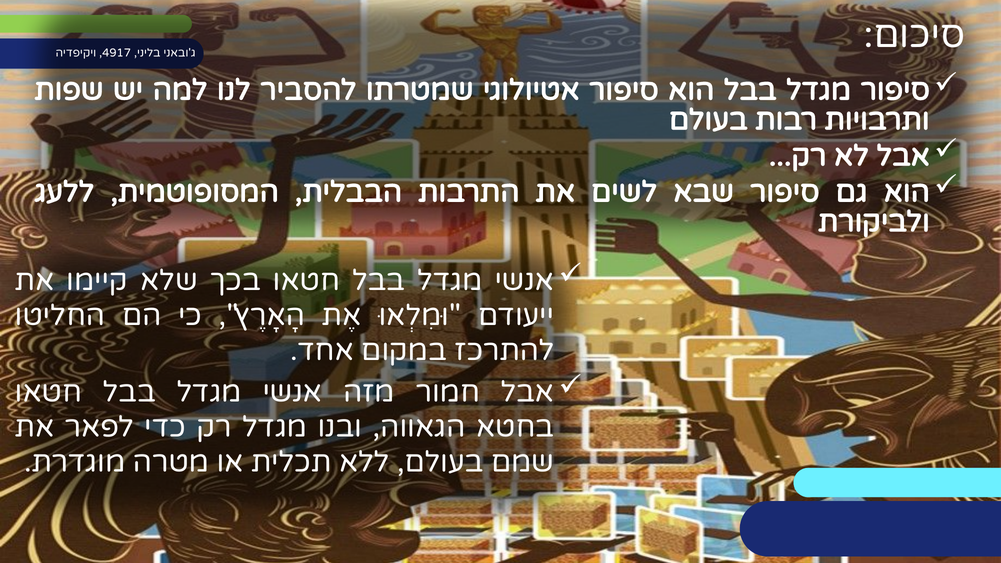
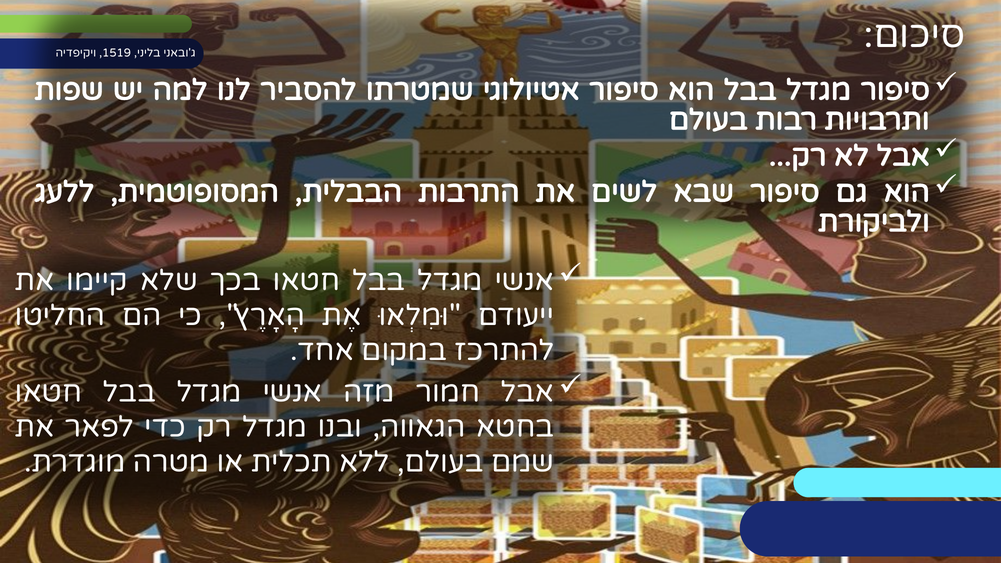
4917: 4917 -> 1519
